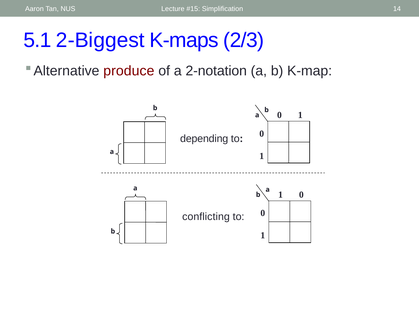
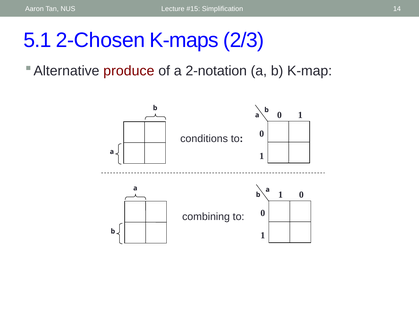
2-Biggest: 2-Biggest -> 2-Chosen
depending: depending -> conditions
conflicting: conflicting -> combining
